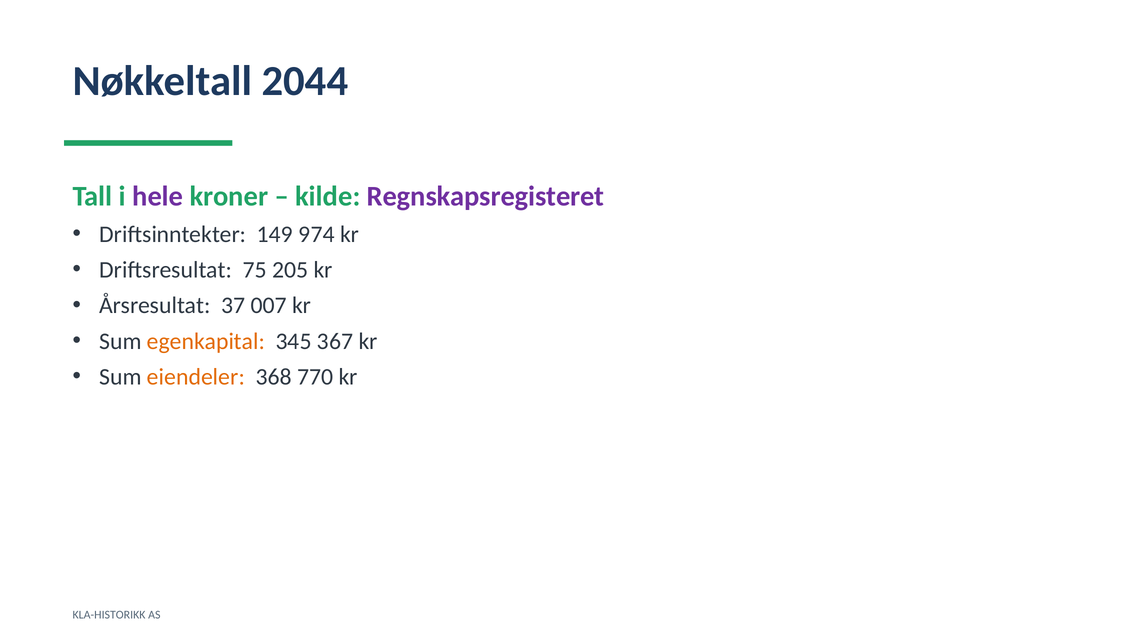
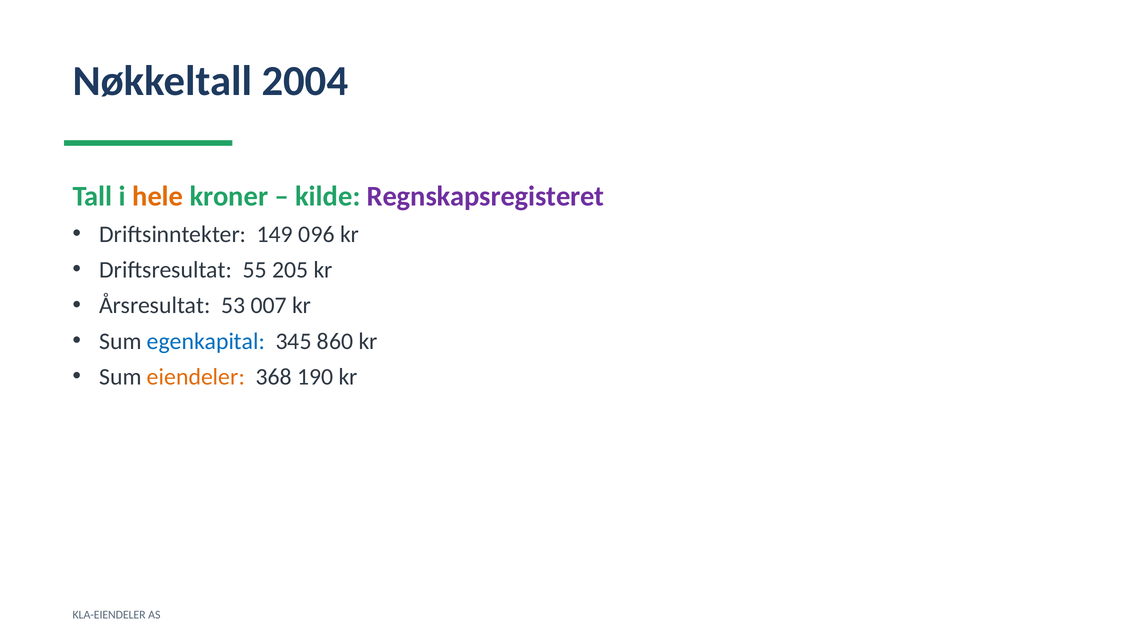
2044: 2044 -> 2004
hele colour: purple -> orange
974: 974 -> 096
75: 75 -> 55
37: 37 -> 53
egenkapital colour: orange -> blue
367: 367 -> 860
770: 770 -> 190
KLA-HISTORIKK: KLA-HISTORIKK -> KLA-EIENDELER
